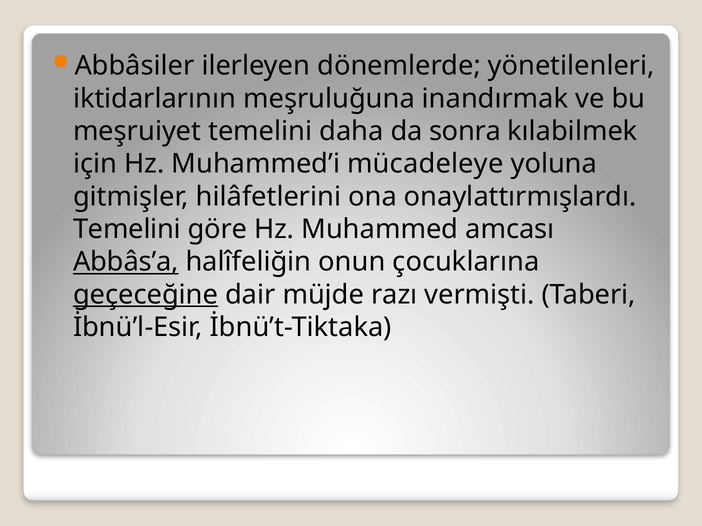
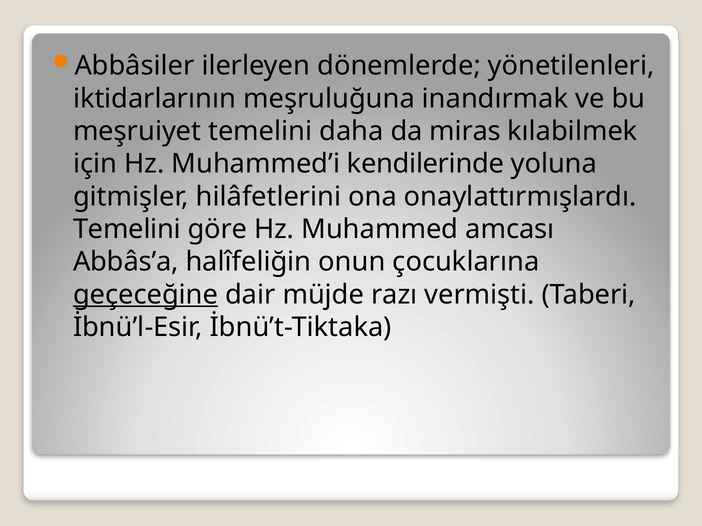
sonra: sonra -> miras
mücadeleye: mücadeleye -> kendilerinde
Abbâs’a underline: present -> none
